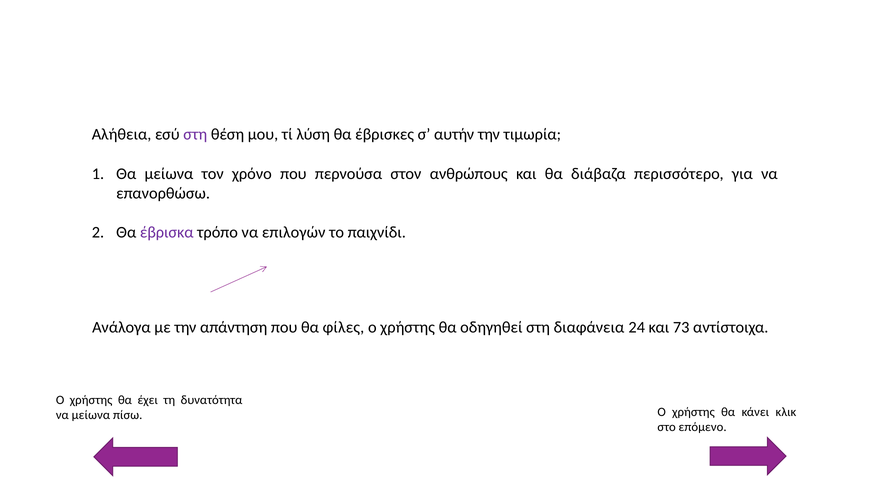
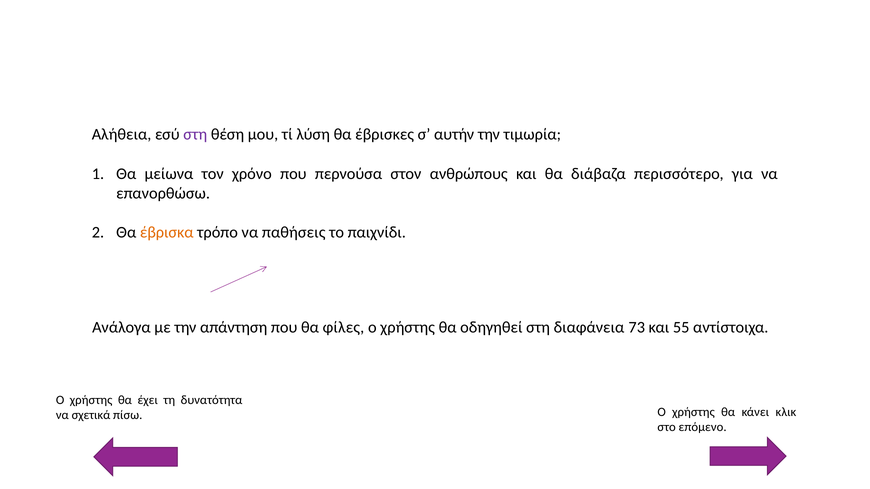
έβρισκα colour: purple -> orange
επιλογών: επιλογών -> παθήσεις
24: 24 -> 73
73: 73 -> 55
να μείωνα: μείωνα -> σχετικά
